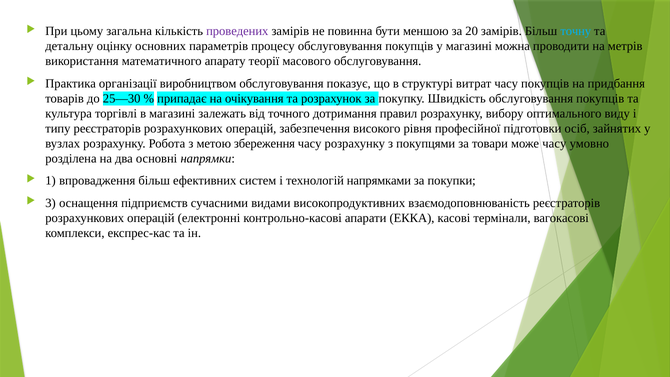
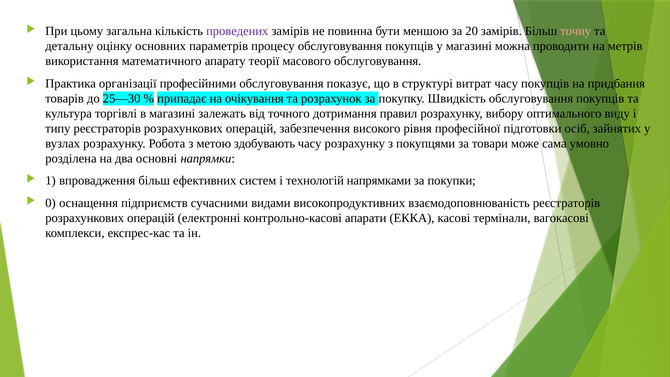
точну colour: light blue -> pink
виробництвом: виробництвом -> професійними
збереження: збереження -> здобувають
може часу: часу -> сама
3: 3 -> 0
